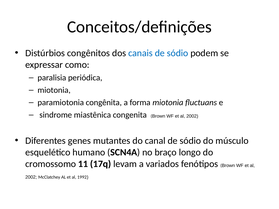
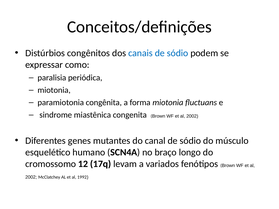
11: 11 -> 12
